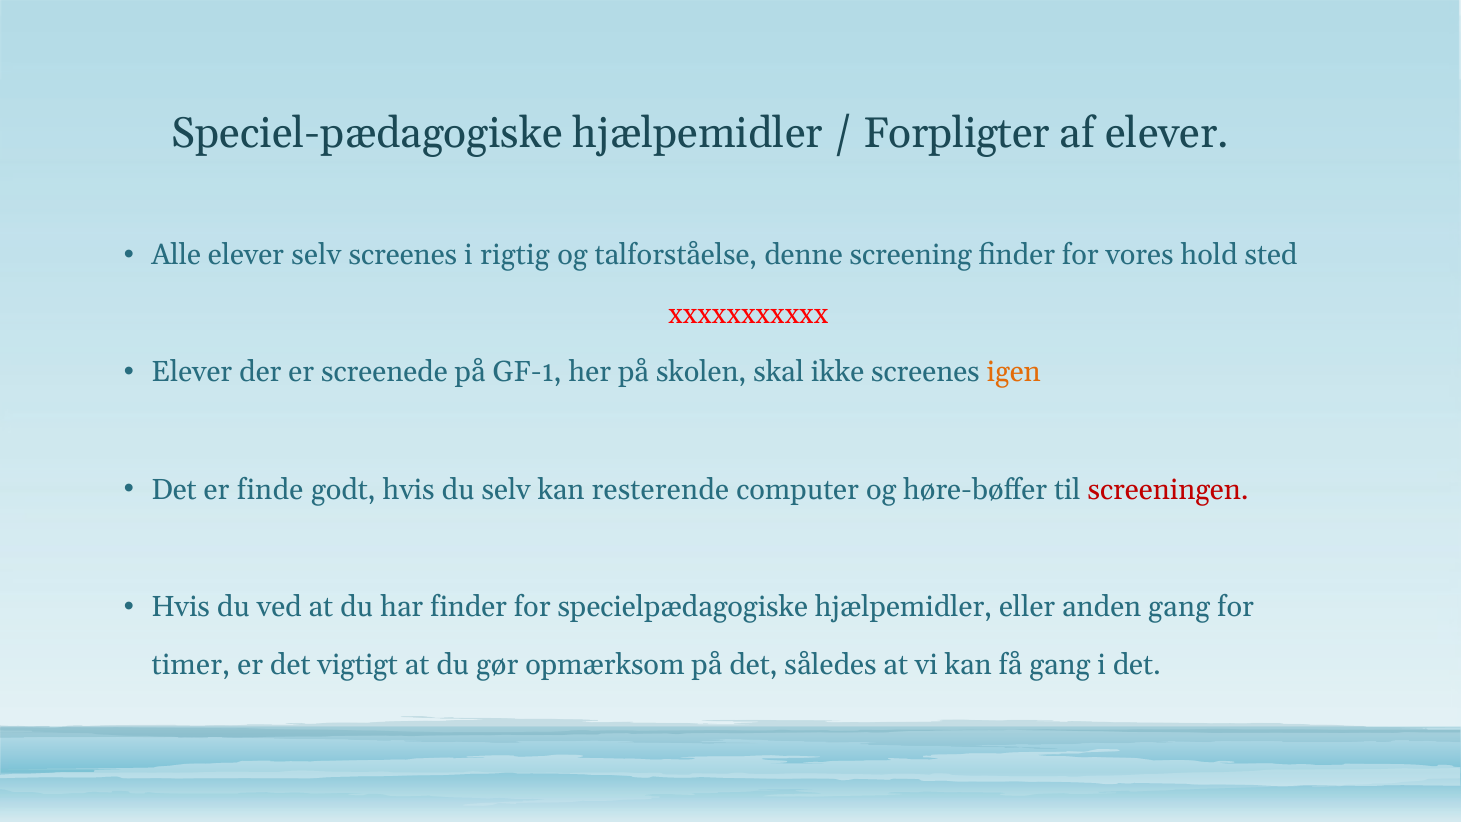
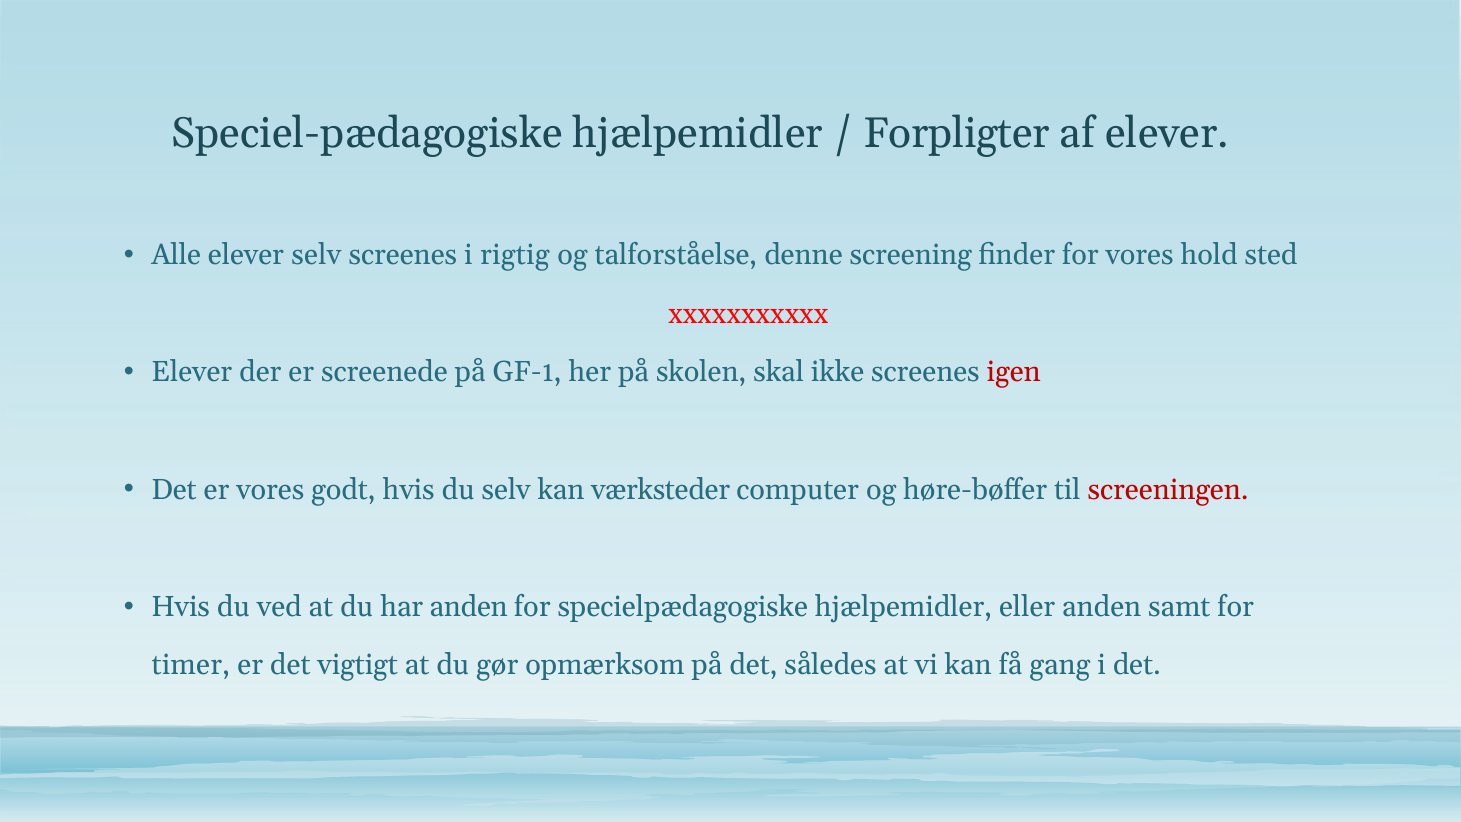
igen colour: orange -> red
er finde: finde -> vores
resterende: resterende -> værksteder
har finder: finder -> anden
anden gang: gang -> samt
